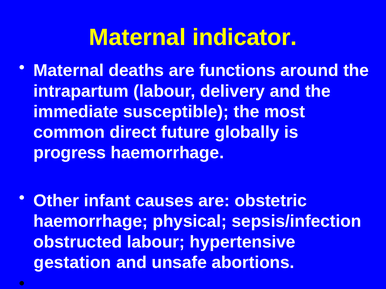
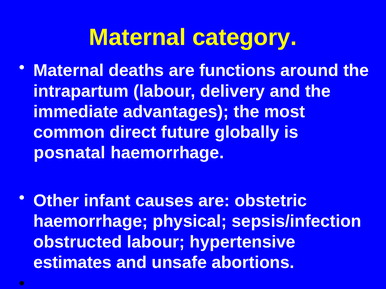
indicator: indicator -> category
susceptible: susceptible -> advantages
progress: progress -> posnatal
gestation: gestation -> estimates
